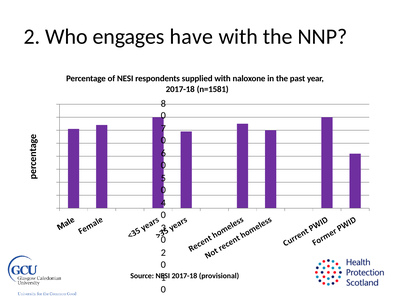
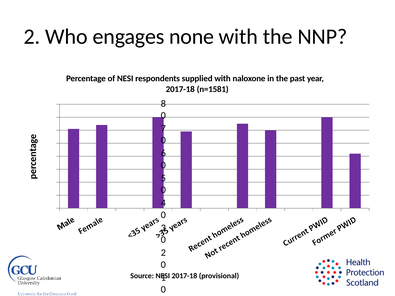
have: have -> none
